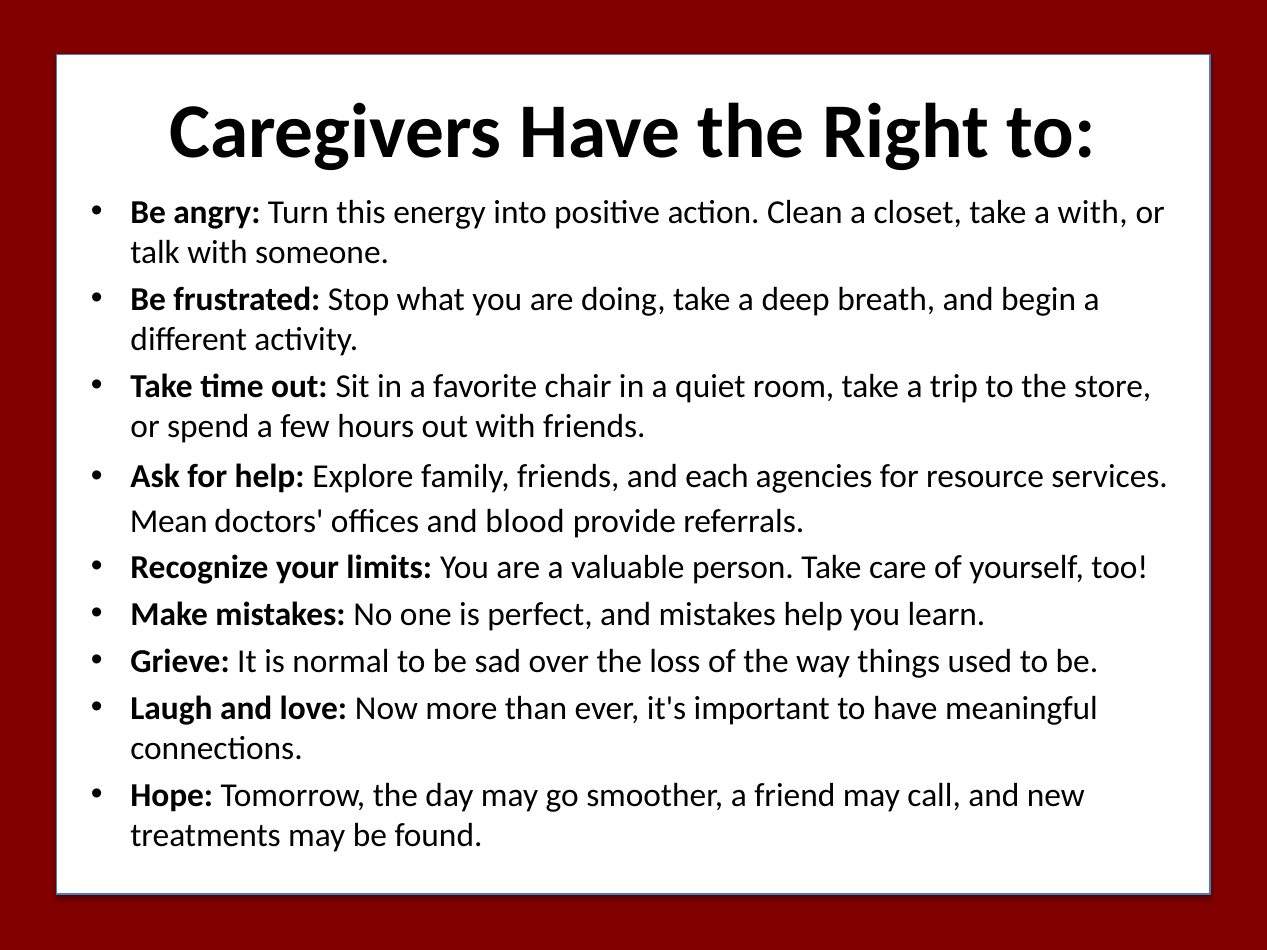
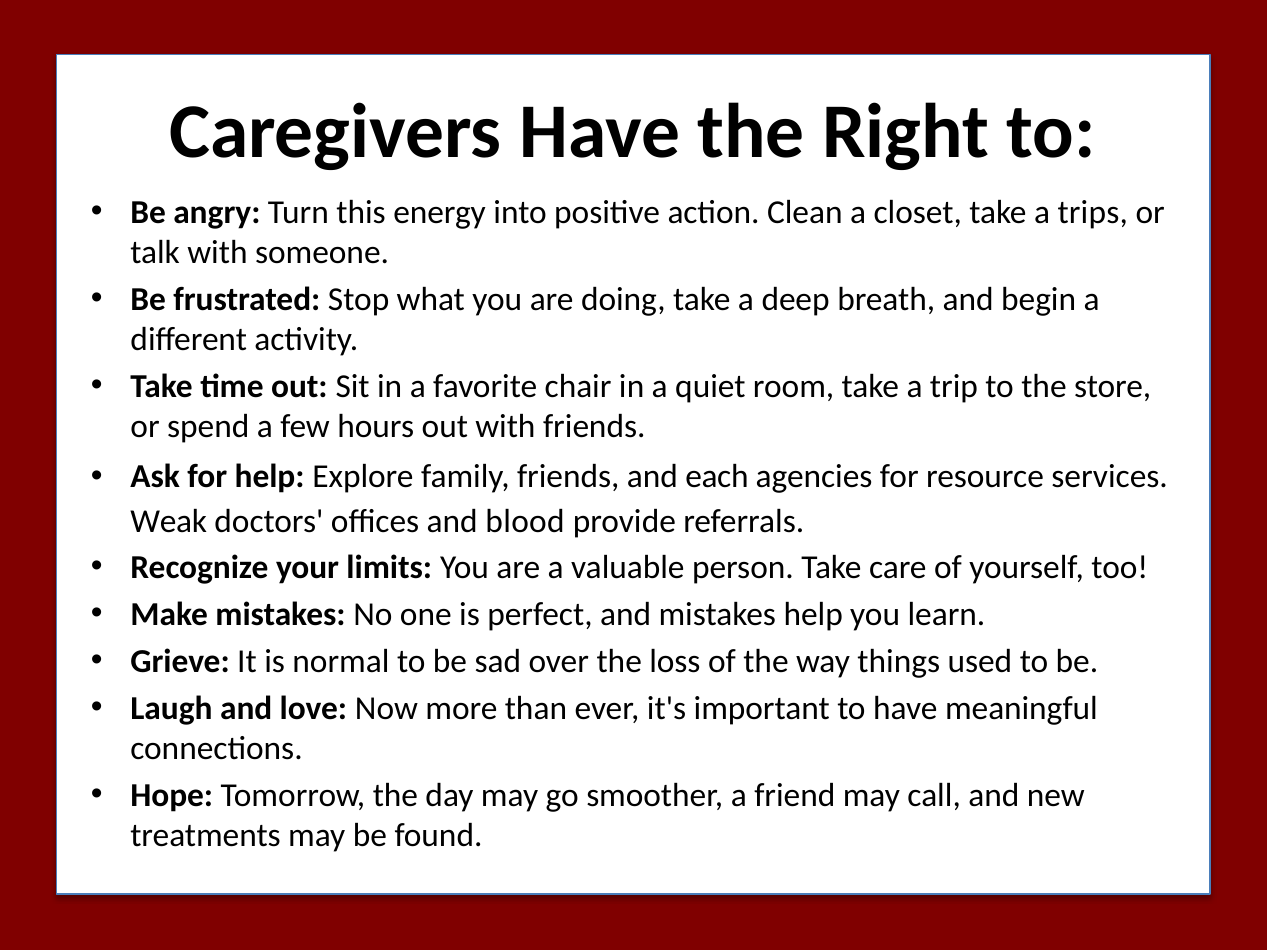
a with: with -> trips
Mean: Mean -> Weak
